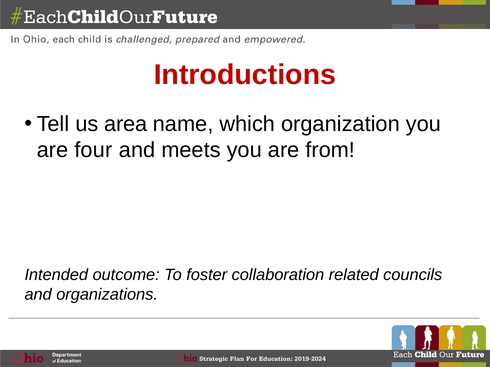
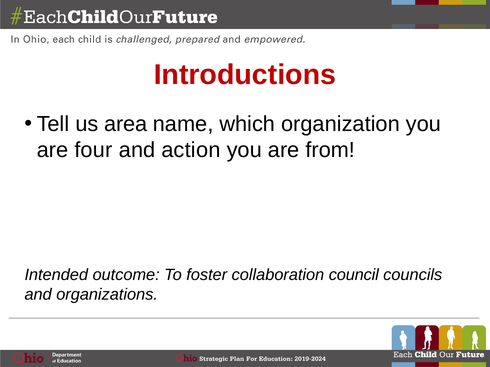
meets: meets -> action
related: related -> council
